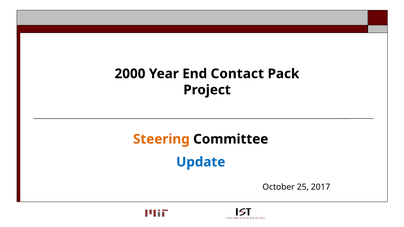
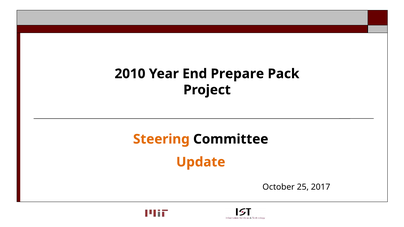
2000: 2000 -> 2010
Contact: Contact -> Prepare
Update colour: blue -> orange
